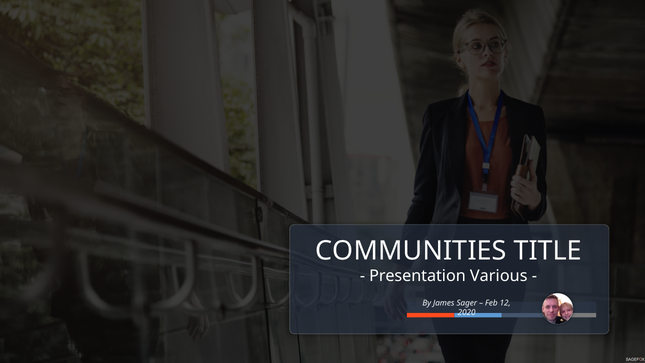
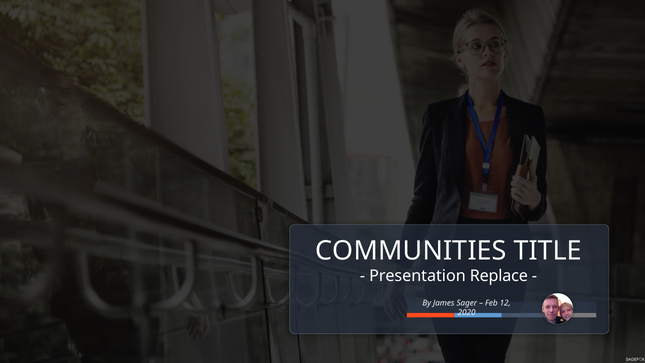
Various: Various -> Replace
